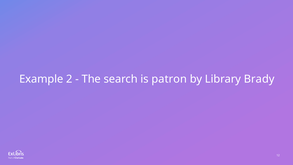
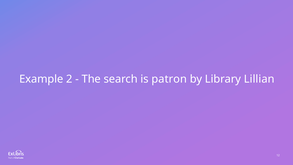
Brady: Brady -> Lillian
